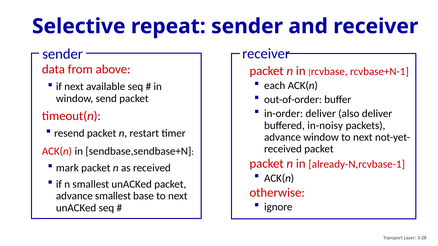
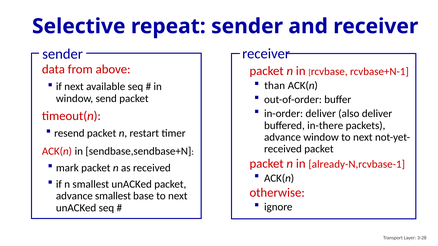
each: each -> than
in-noisy: in-noisy -> in-there
